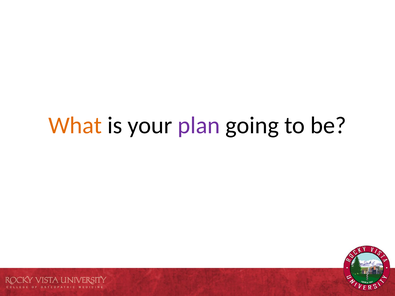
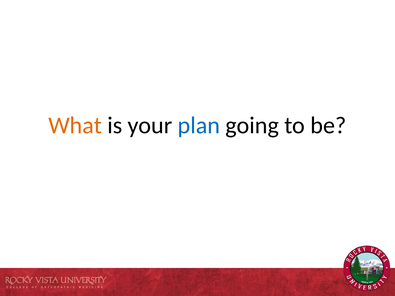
plan colour: purple -> blue
